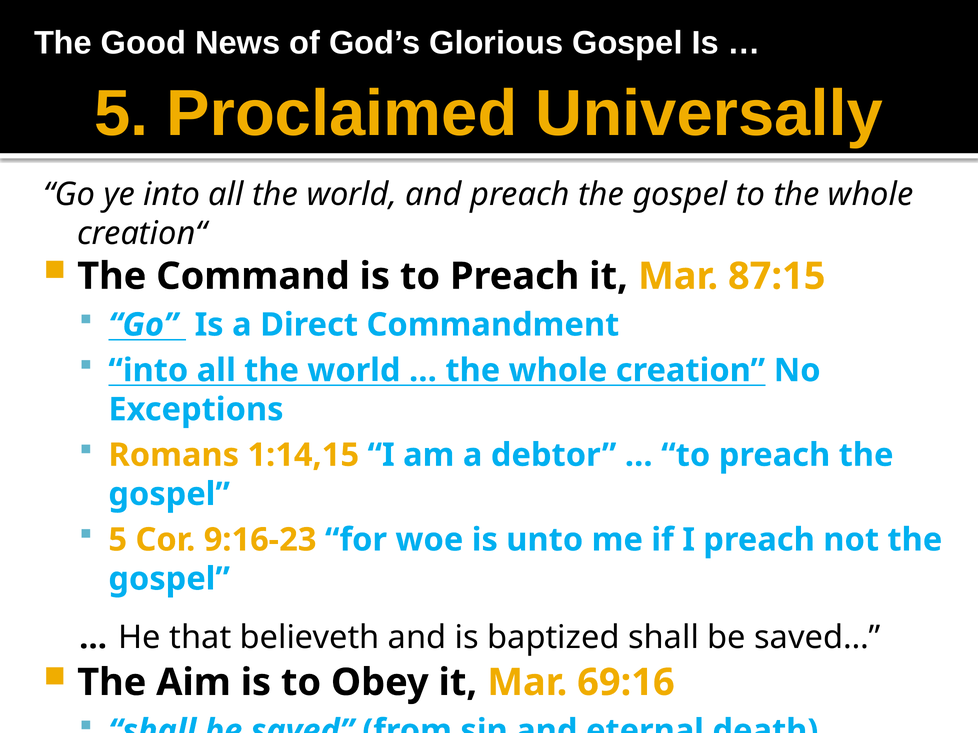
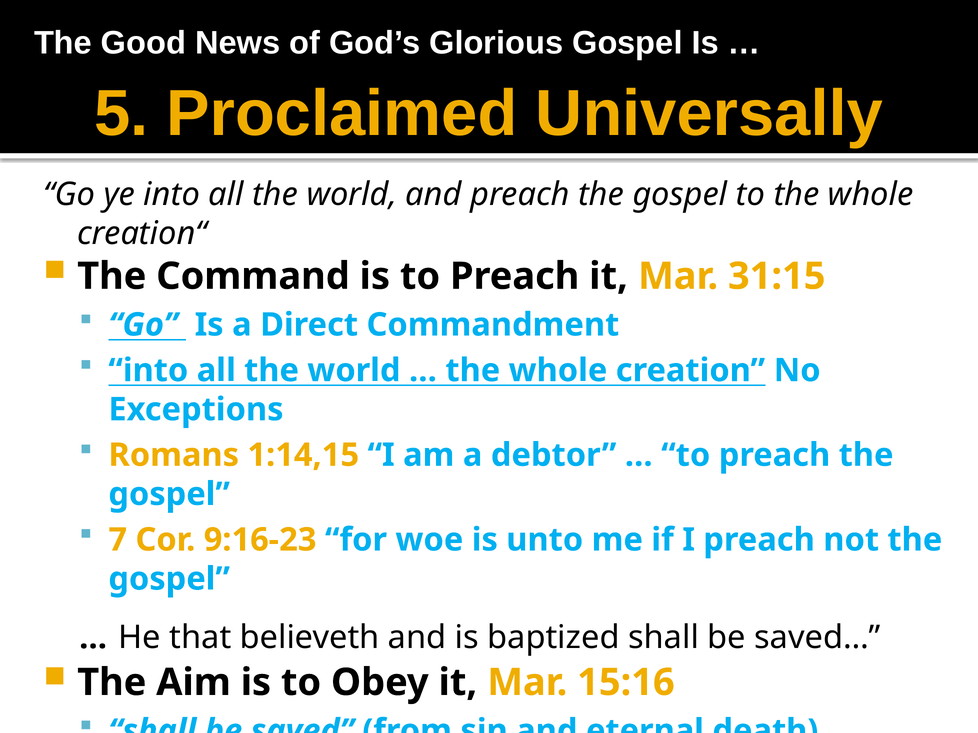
87:15: 87:15 -> 31:15
5 at (118, 540): 5 -> 7
69:16: 69:16 -> 15:16
